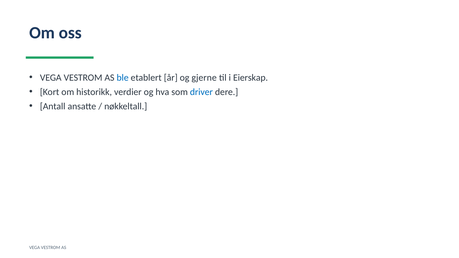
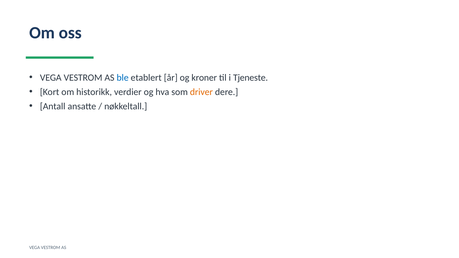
gjerne: gjerne -> kroner
Eierskap: Eierskap -> Tjeneste
driver colour: blue -> orange
